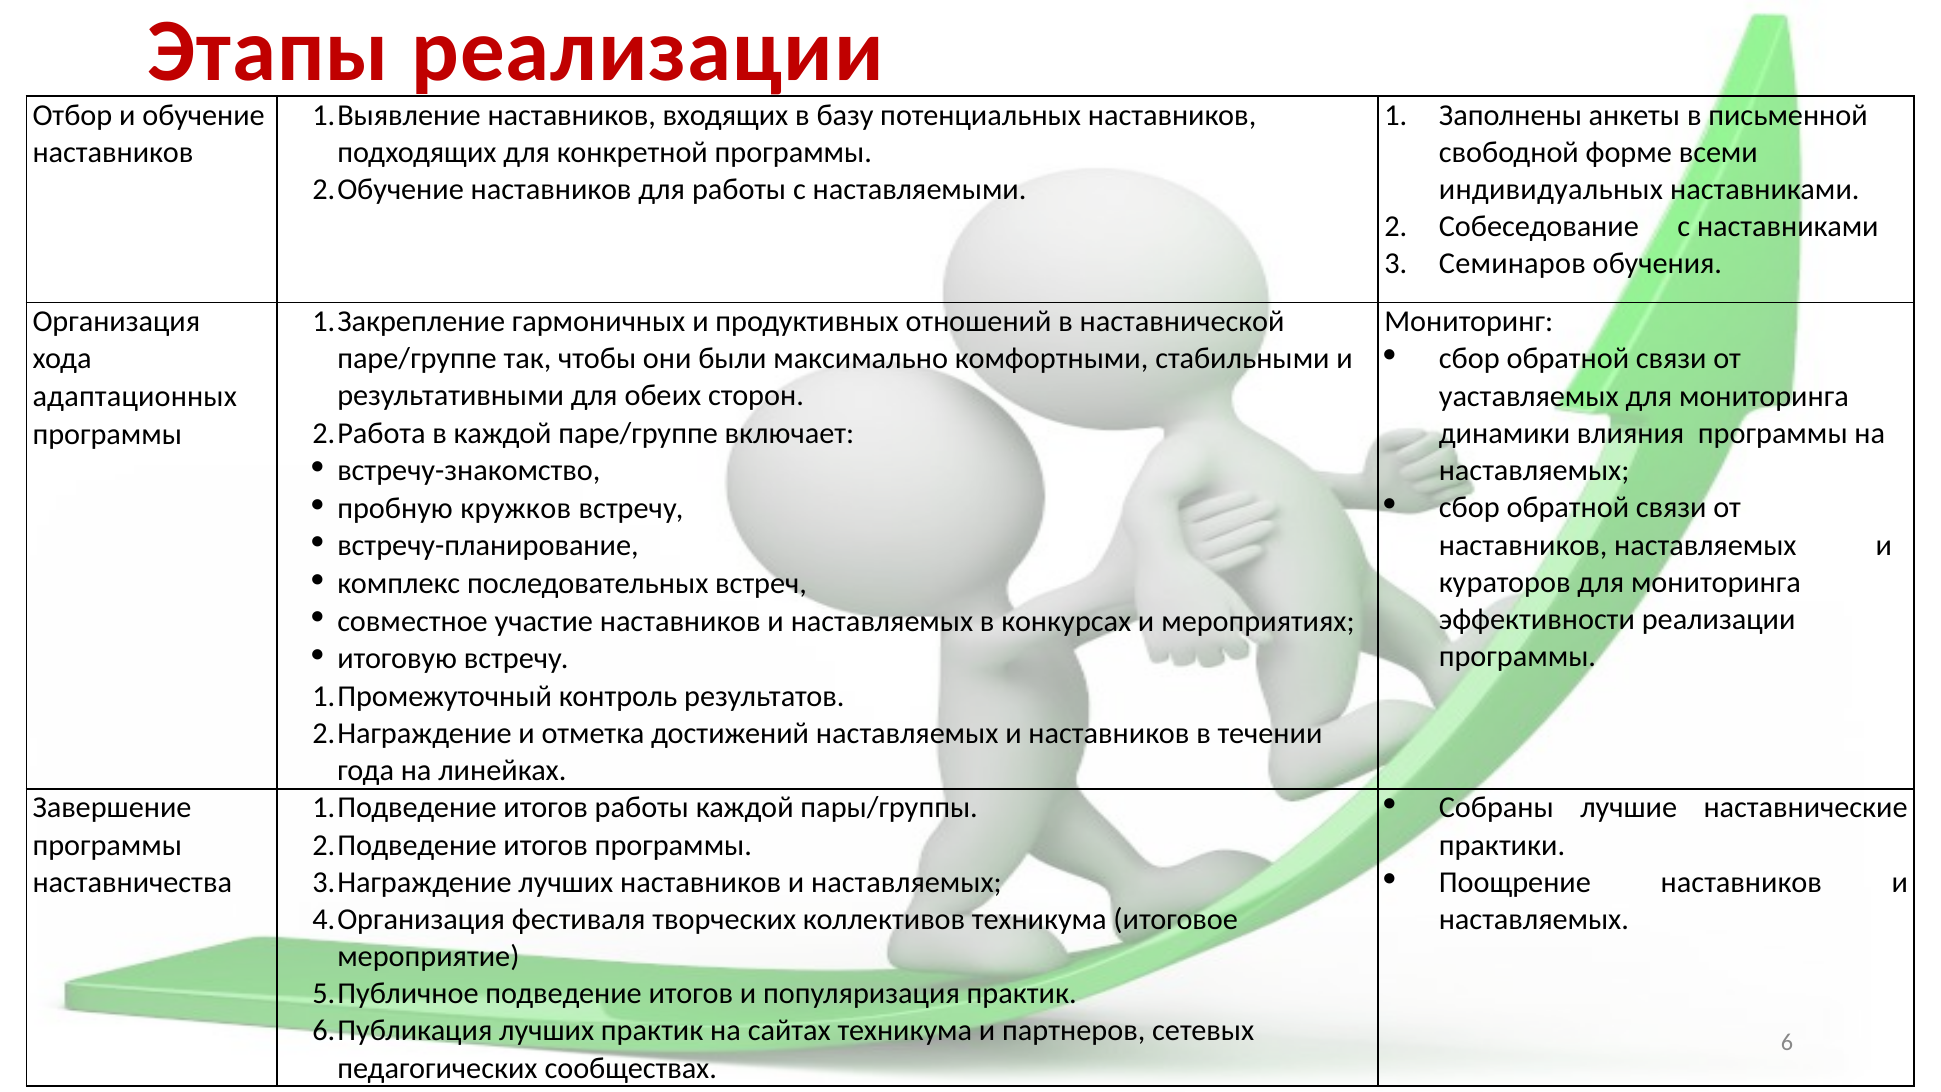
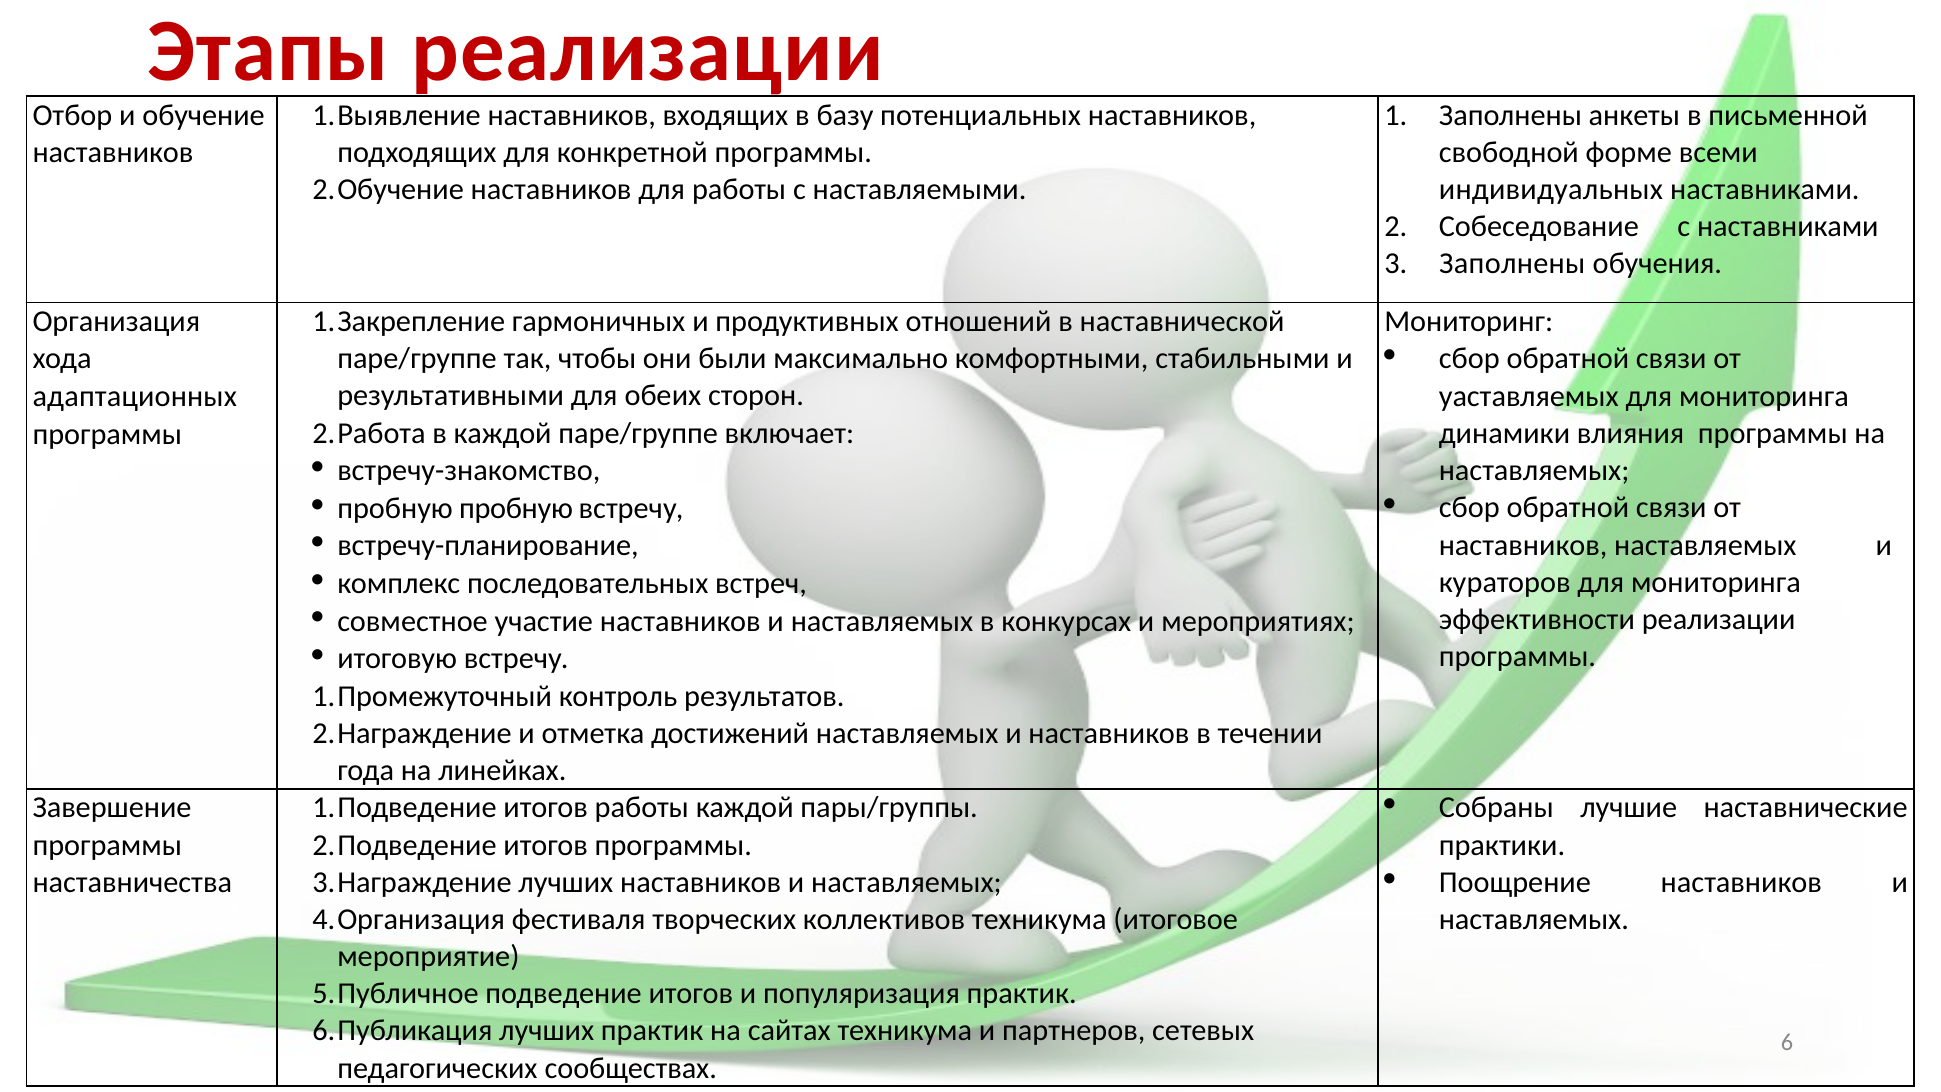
Семинаров at (1512, 264): Семинаров -> Заполнены
пробную кружков: кружков -> пробную
